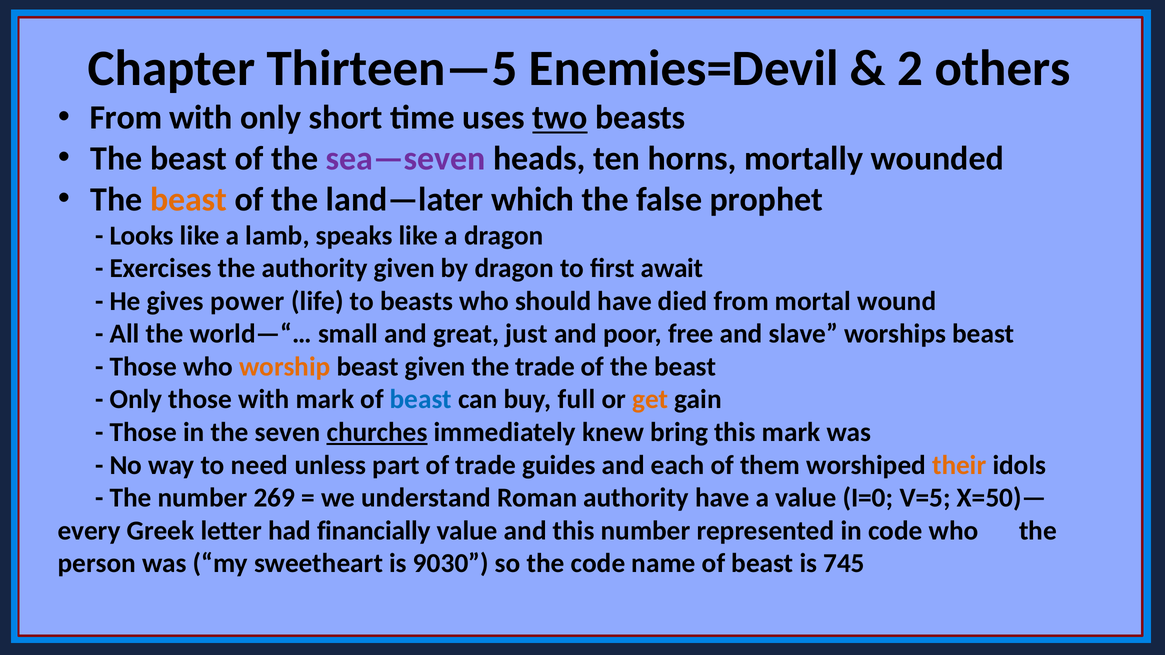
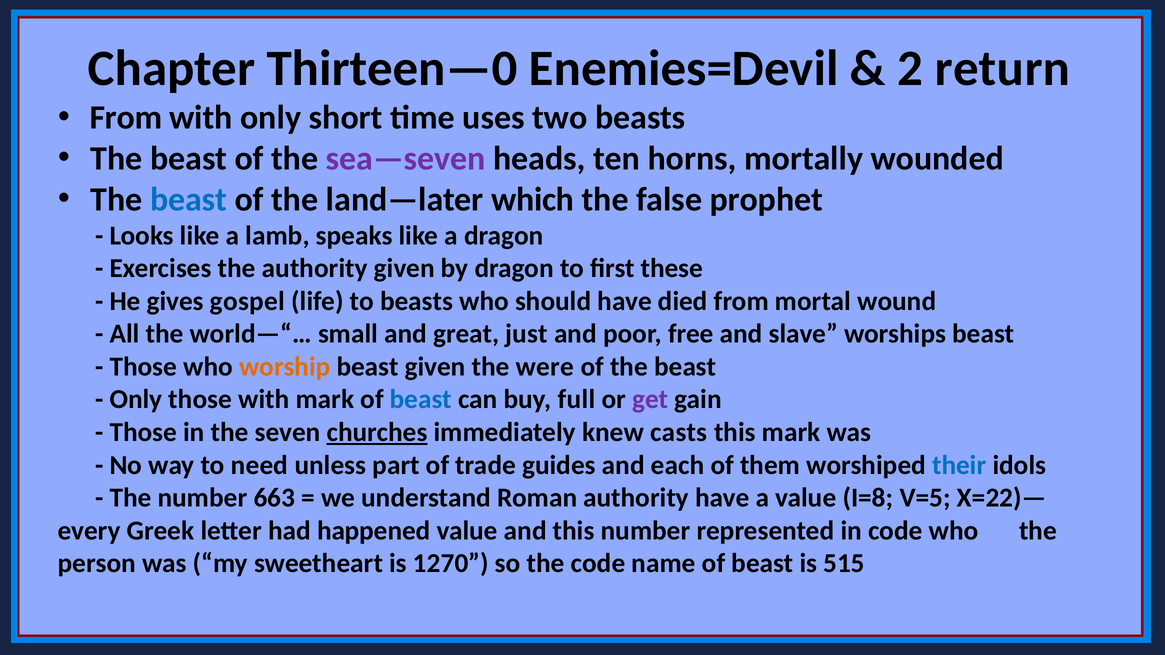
Thirteen—5: Thirteen—5 -> Thirteen—0
others: others -> return
two underline: present -> none
beast at (189, 199) colour: orange -> blue
await: await -> these
power: power -> gospel
the trade: trade -> were
get colour: orange -> purple
bring: bring -> casts
their colour: orange -> blue
269: 269 -> 663
I=0: I=0 -> I=8
X=50)—: X=50)— -> X=22)—
financially: financially -> happened
9030: 9030 -> 1270
745: 745 -> 515
